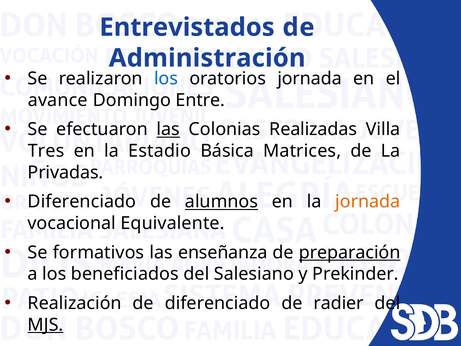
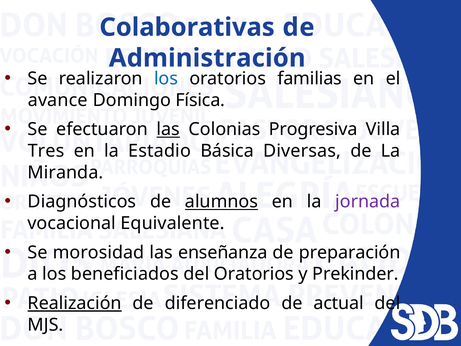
Entrevistados: Entrevistados -> Colaborativas
oratorios jornada: jornada -> familias
Entre: Entre -> Física
Realizadas: Realizadas -> Progresiva
Matrices: Matrices -> Diversas
Privadas: Privadas -> Miranda
Diferenciado at (82, 202): Diferenciado -> Diagnósticos
jornada at (368, 202) colour: orange -> purple
formativos: formativos -> morosidad
preparación underline: present -> none
del Salesiano: Salesiano -> Oratorios
Realización underline: none -> present
radier: radier -> actual
MJS underline: present -> none
